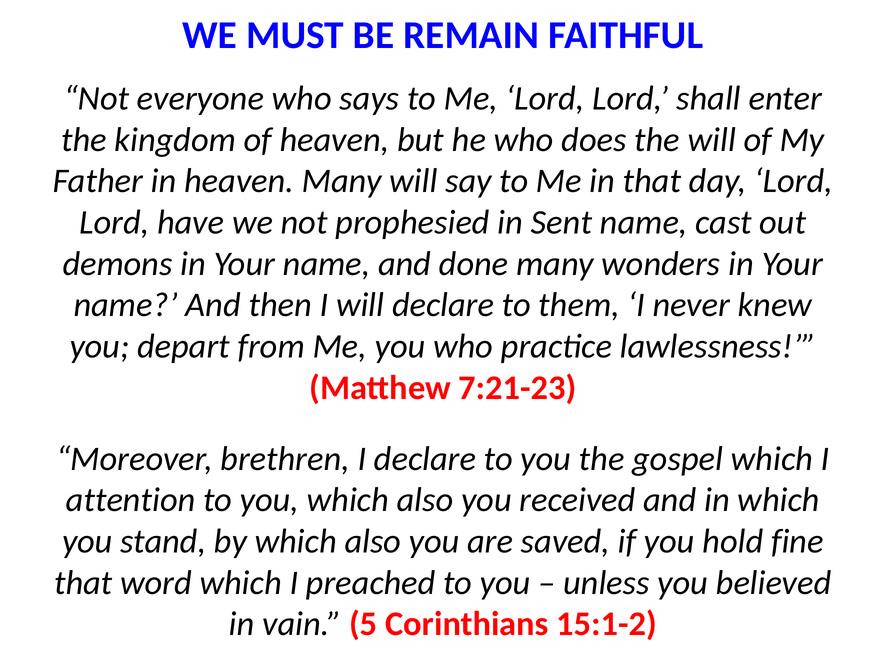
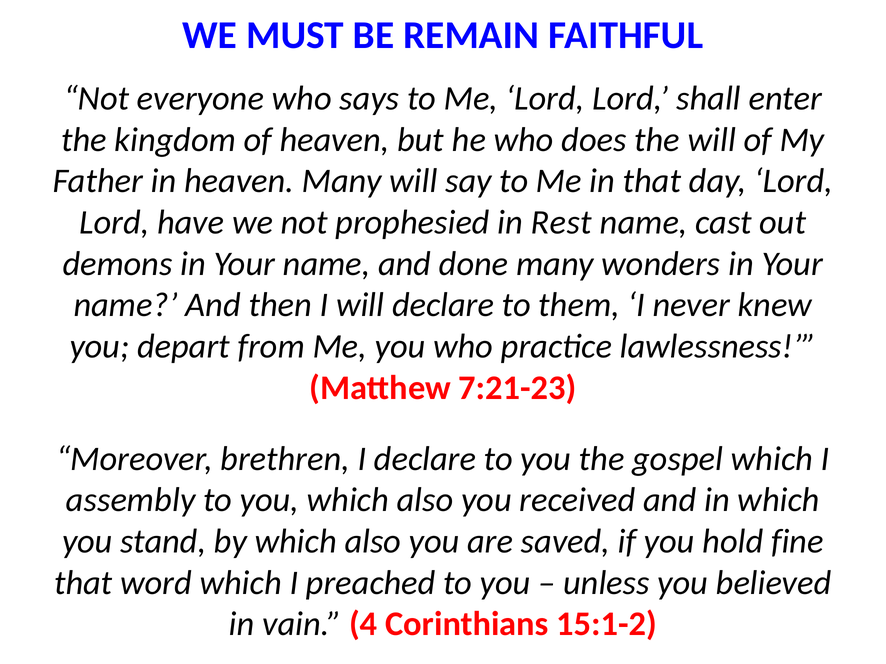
Sent: Sent -> Rest
attention: attention -> assembly
5: 5 -> 4
